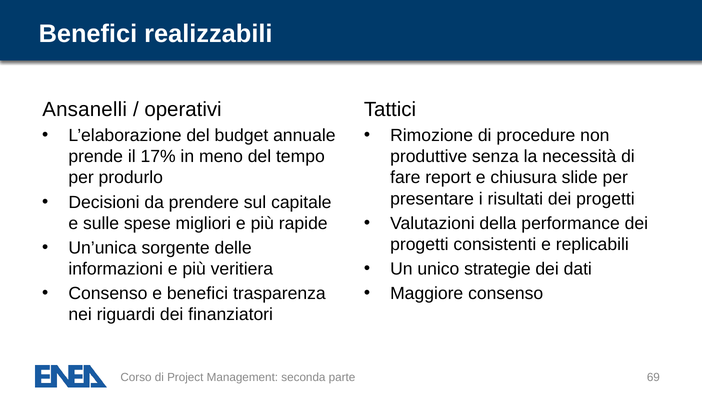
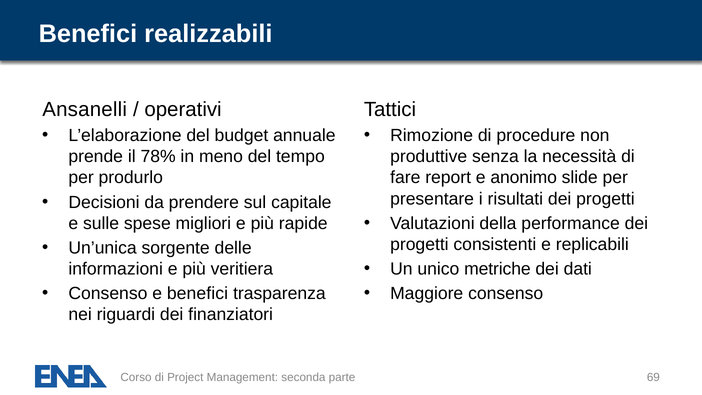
17%: 17% -> 78%
chiusura: chiusura -> anonimo
strategie: strategie -> metriche
